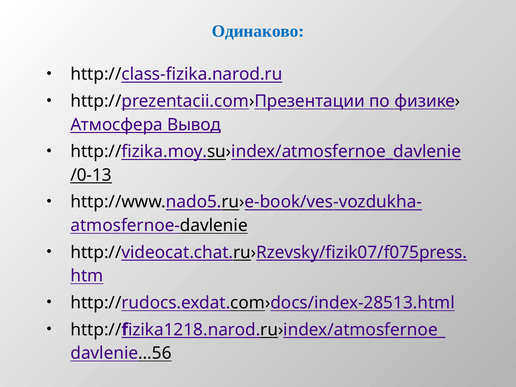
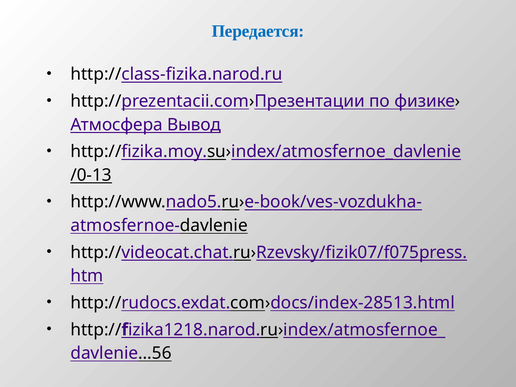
Одинаково: Одинаково -> Передается
